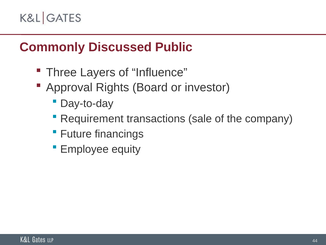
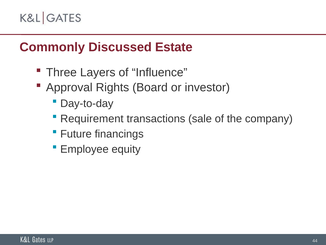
Public: Public -> Estate
